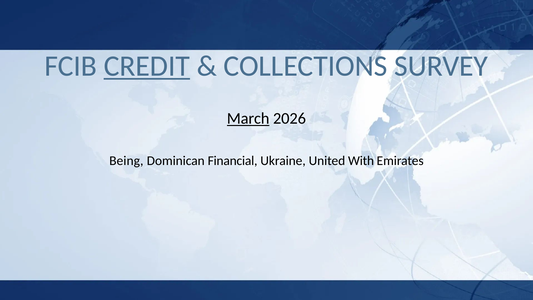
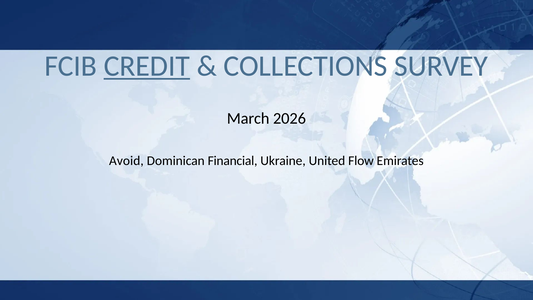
March underline: present -> none
Being: Being -> Avoid
With: With -> Flow
